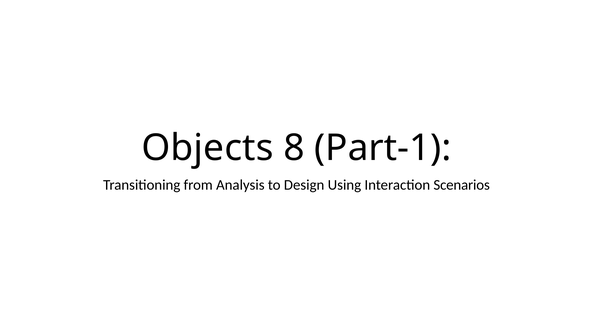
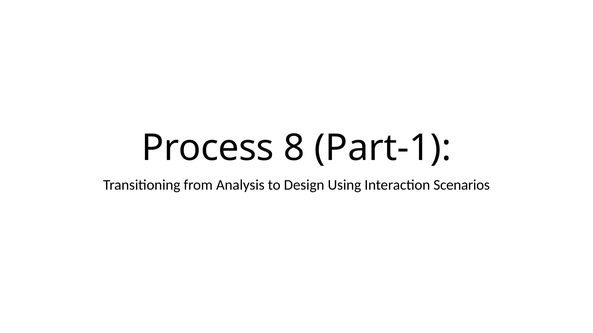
Objects: Objects -> Process
